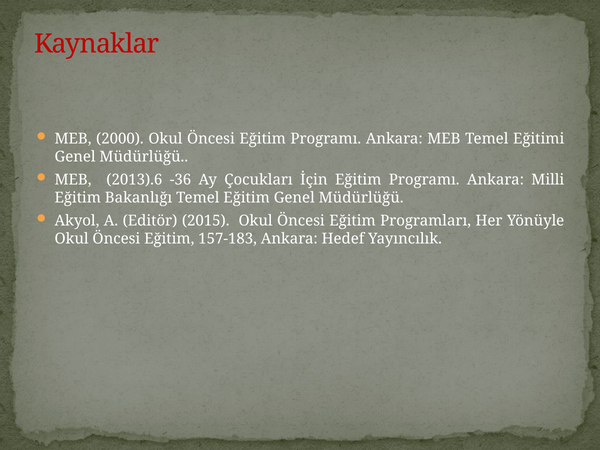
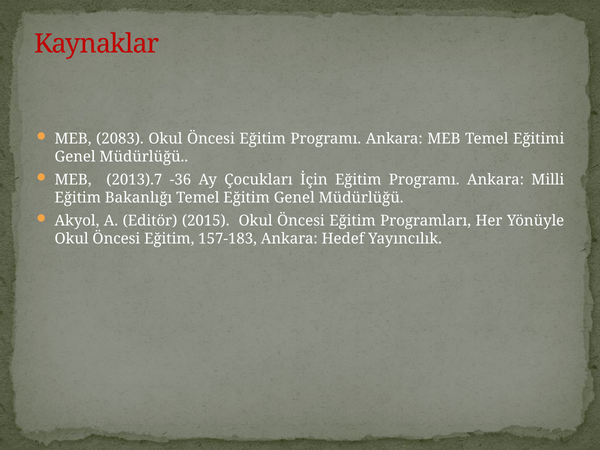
2000: 2000 -> 2083
2013).6: 2013).6 -> 2013).7
